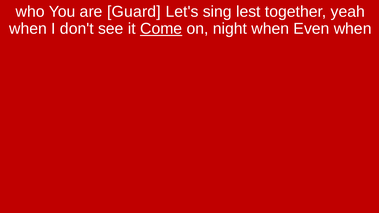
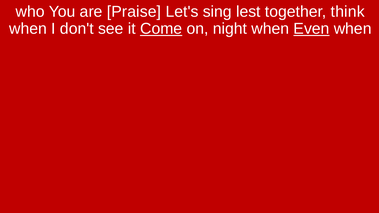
Guard: Guard -> Praise
yeah: yeah -> think
Even underline: none -> present
